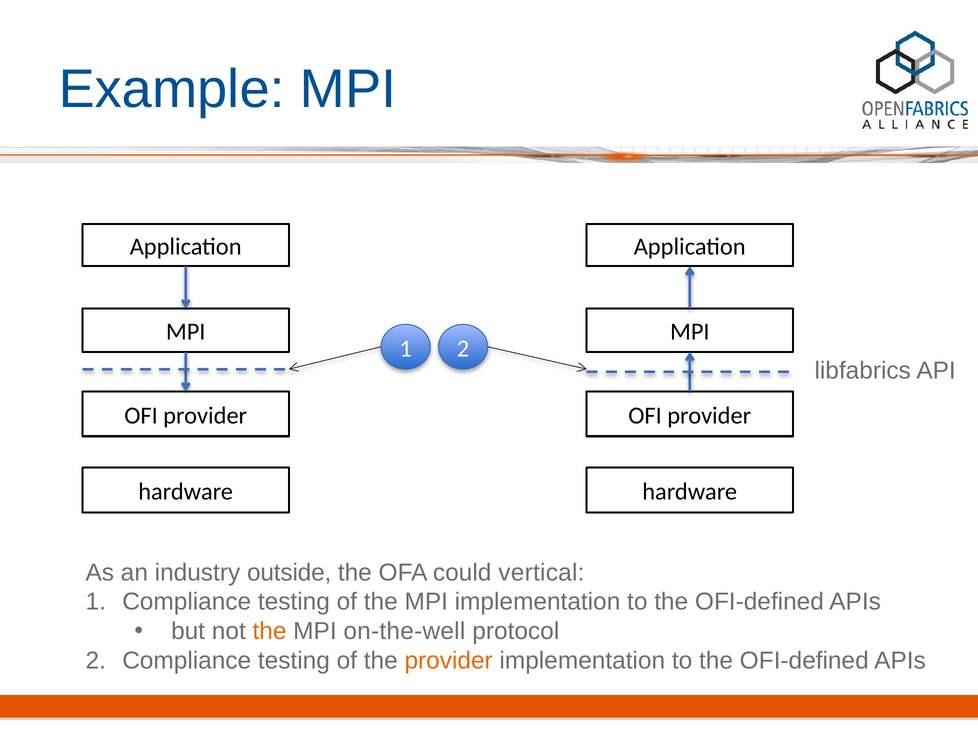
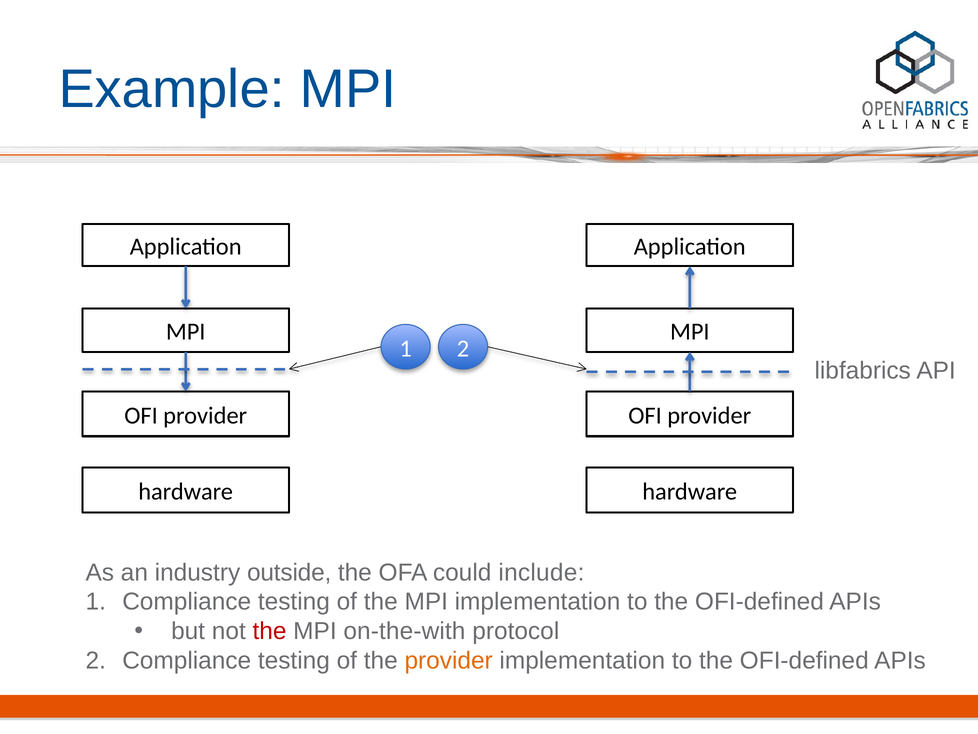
vertical: vertical -> include
the at (270, 631) colour: orange -> red
on-the-well: on-the-well -> on-the-with
